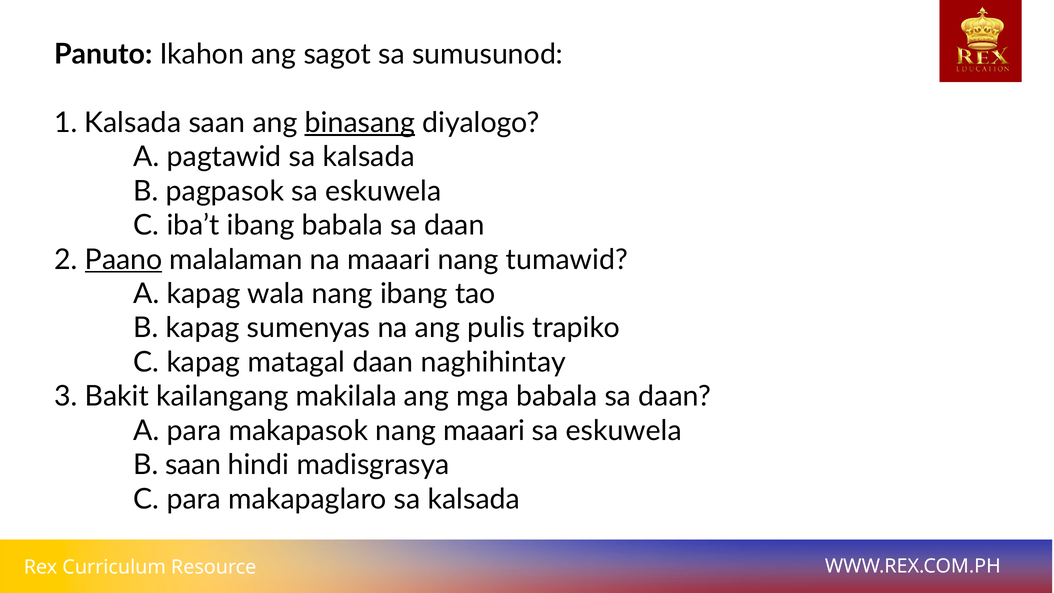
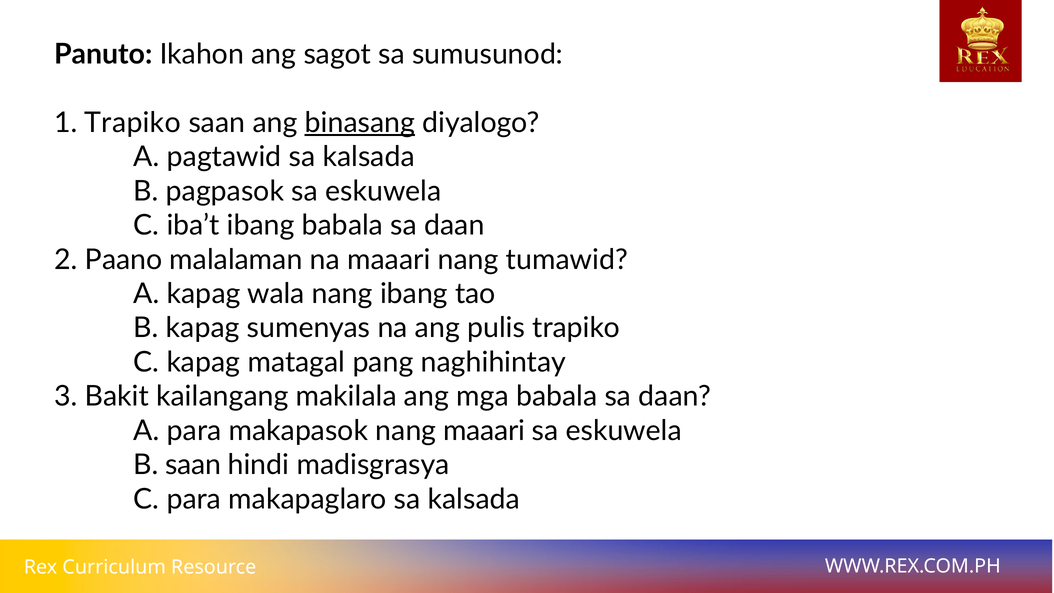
1 Kalsada: Kalsada -> Trapiko
Paano underline: present -> none
matagal daan: daan -> pang
